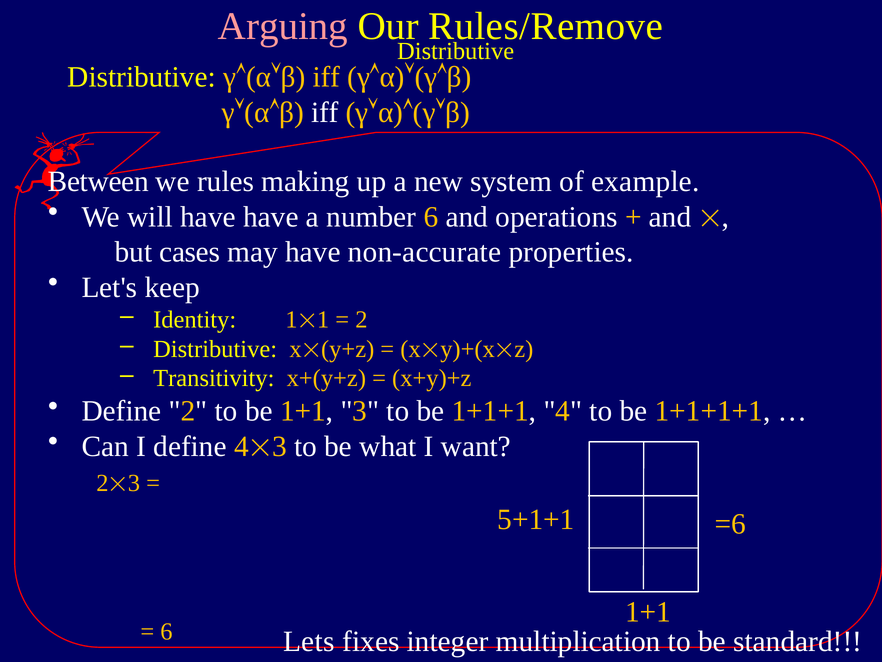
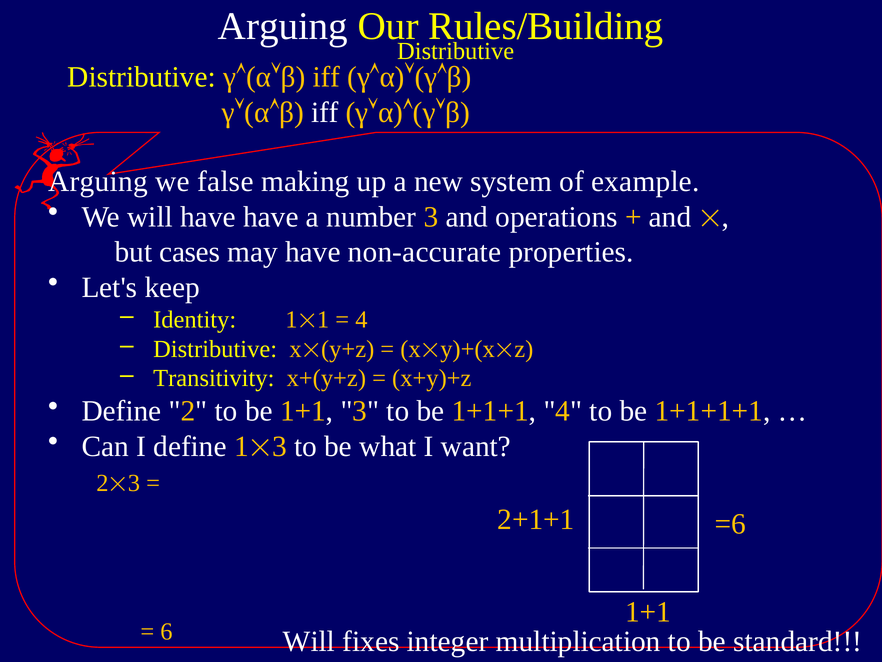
Arguing at (283, 26) colour: pink -> white
Rules/Remove: Rules/Remove -> Rules/Building
Between at (98, 181): Between -> Arguing
rules: rules -> false
number 6: 6 -> 3
2 at (361, 319): 2 -> 4
define 4: 4 -> 1
5+1+1: 5+1+1 -> 2+1+1
6 Lets: Lets -> Will
